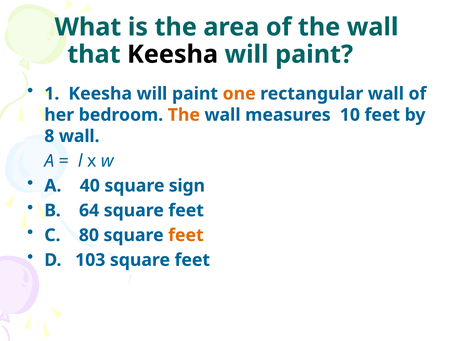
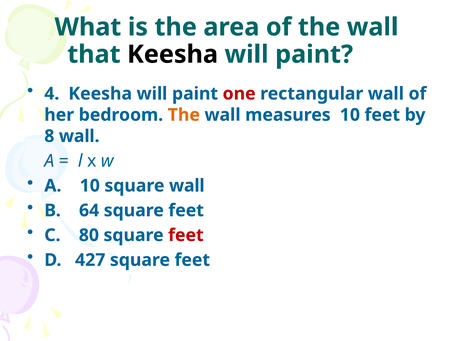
1: 1 -> 4
one colour: orange -> red
A 40: 40 -> 10
square sign: sign -> wall
feet at (186, 235) colour: orange -> red
103: 103 -> 427
